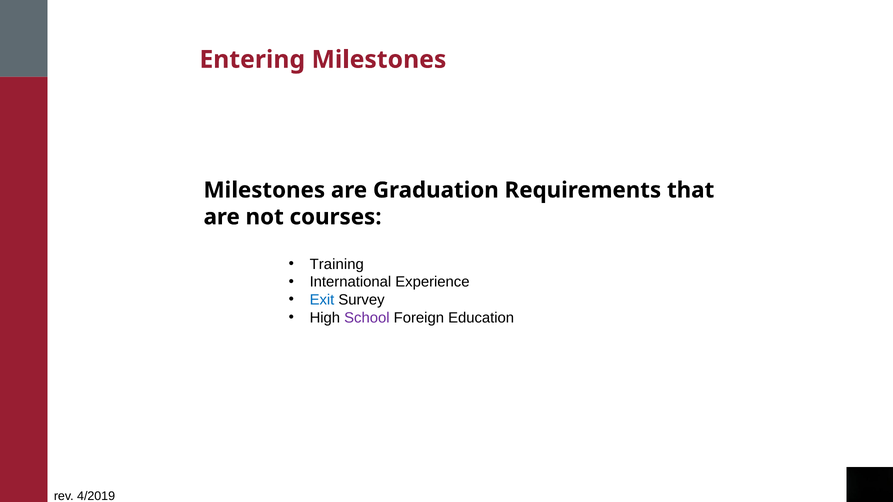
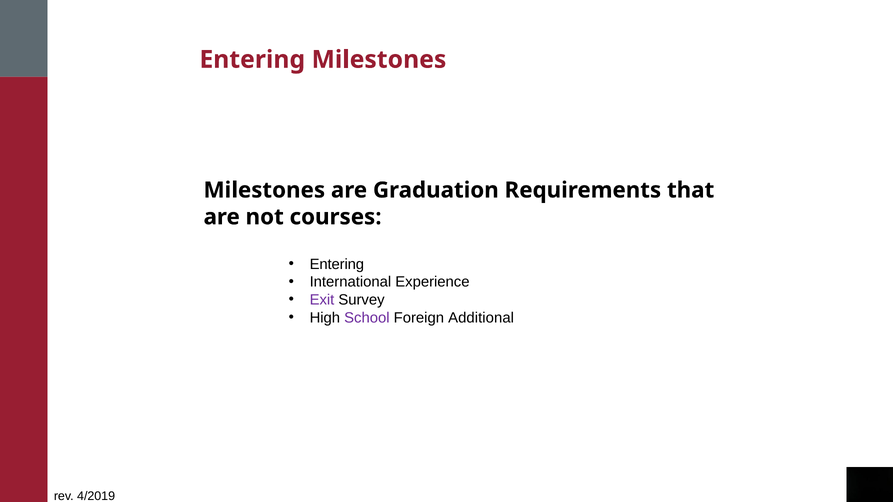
Training at (337, 264): Training -> Entering
Exit colour: blue -> purple
Education: Education -> Additional
